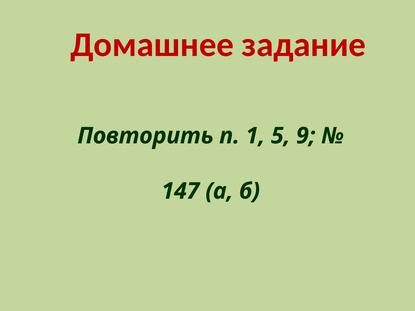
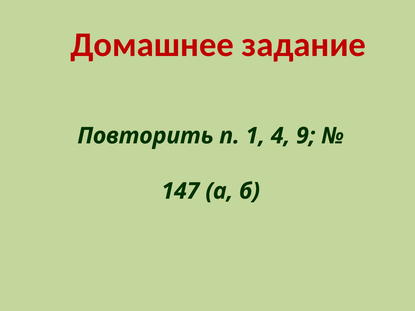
5: 5 -> 4
